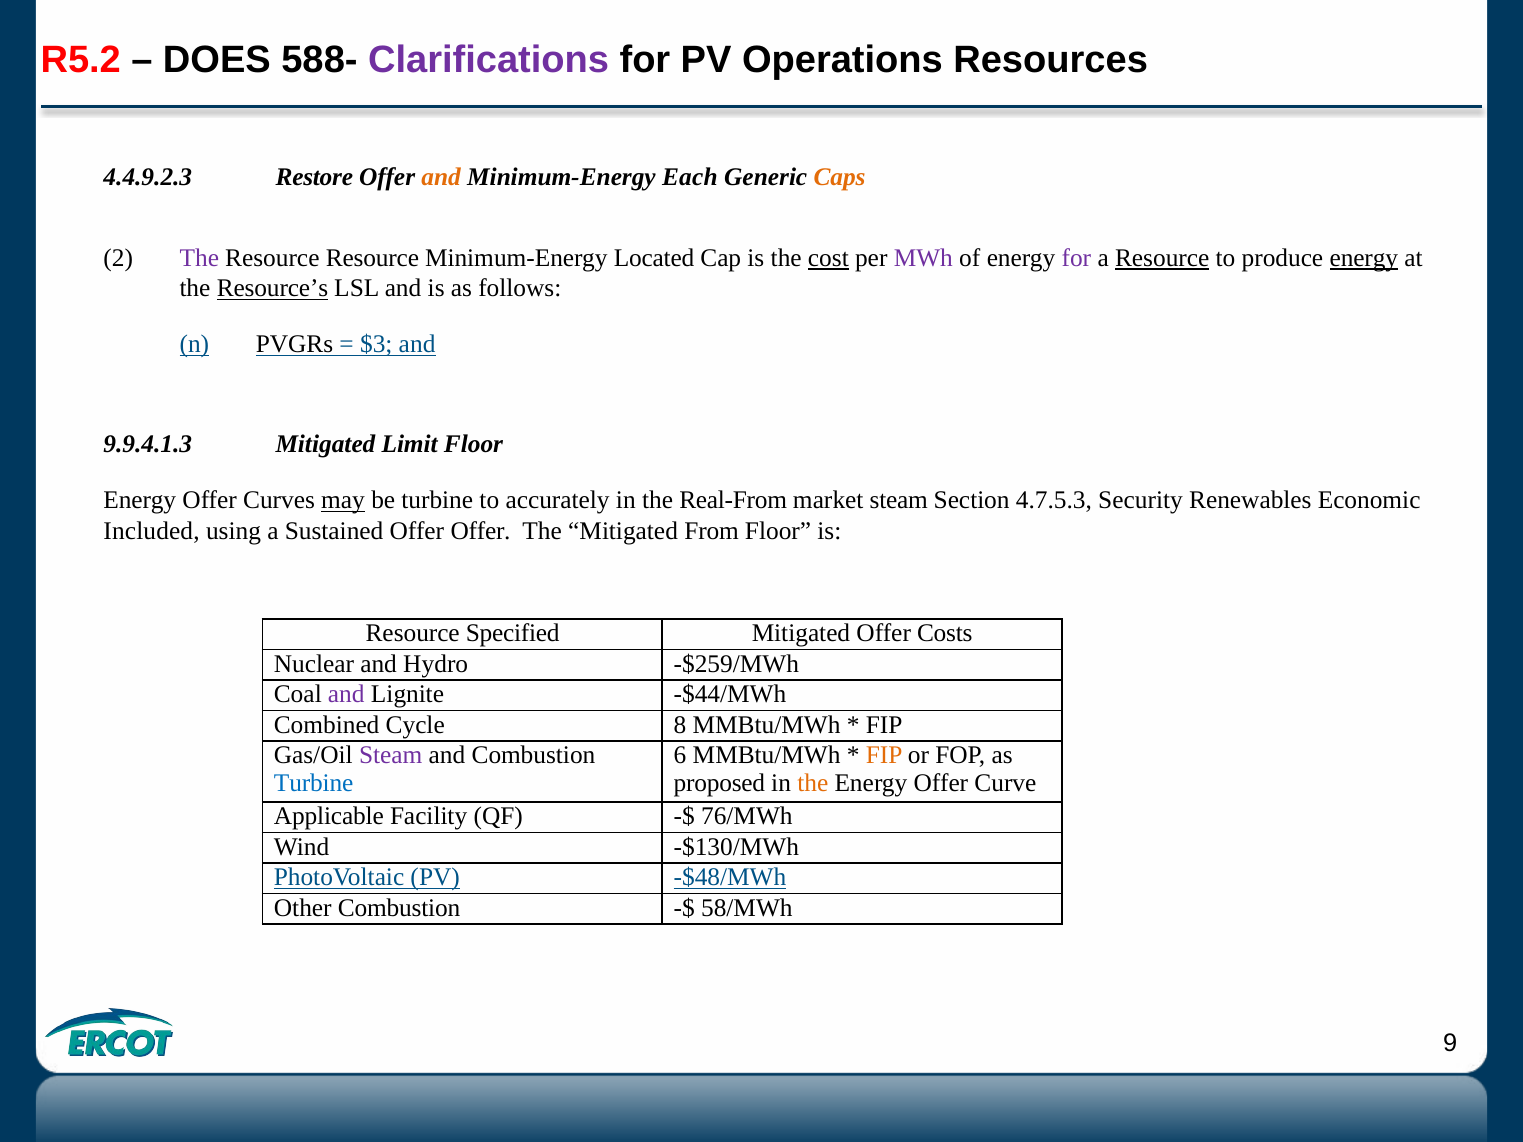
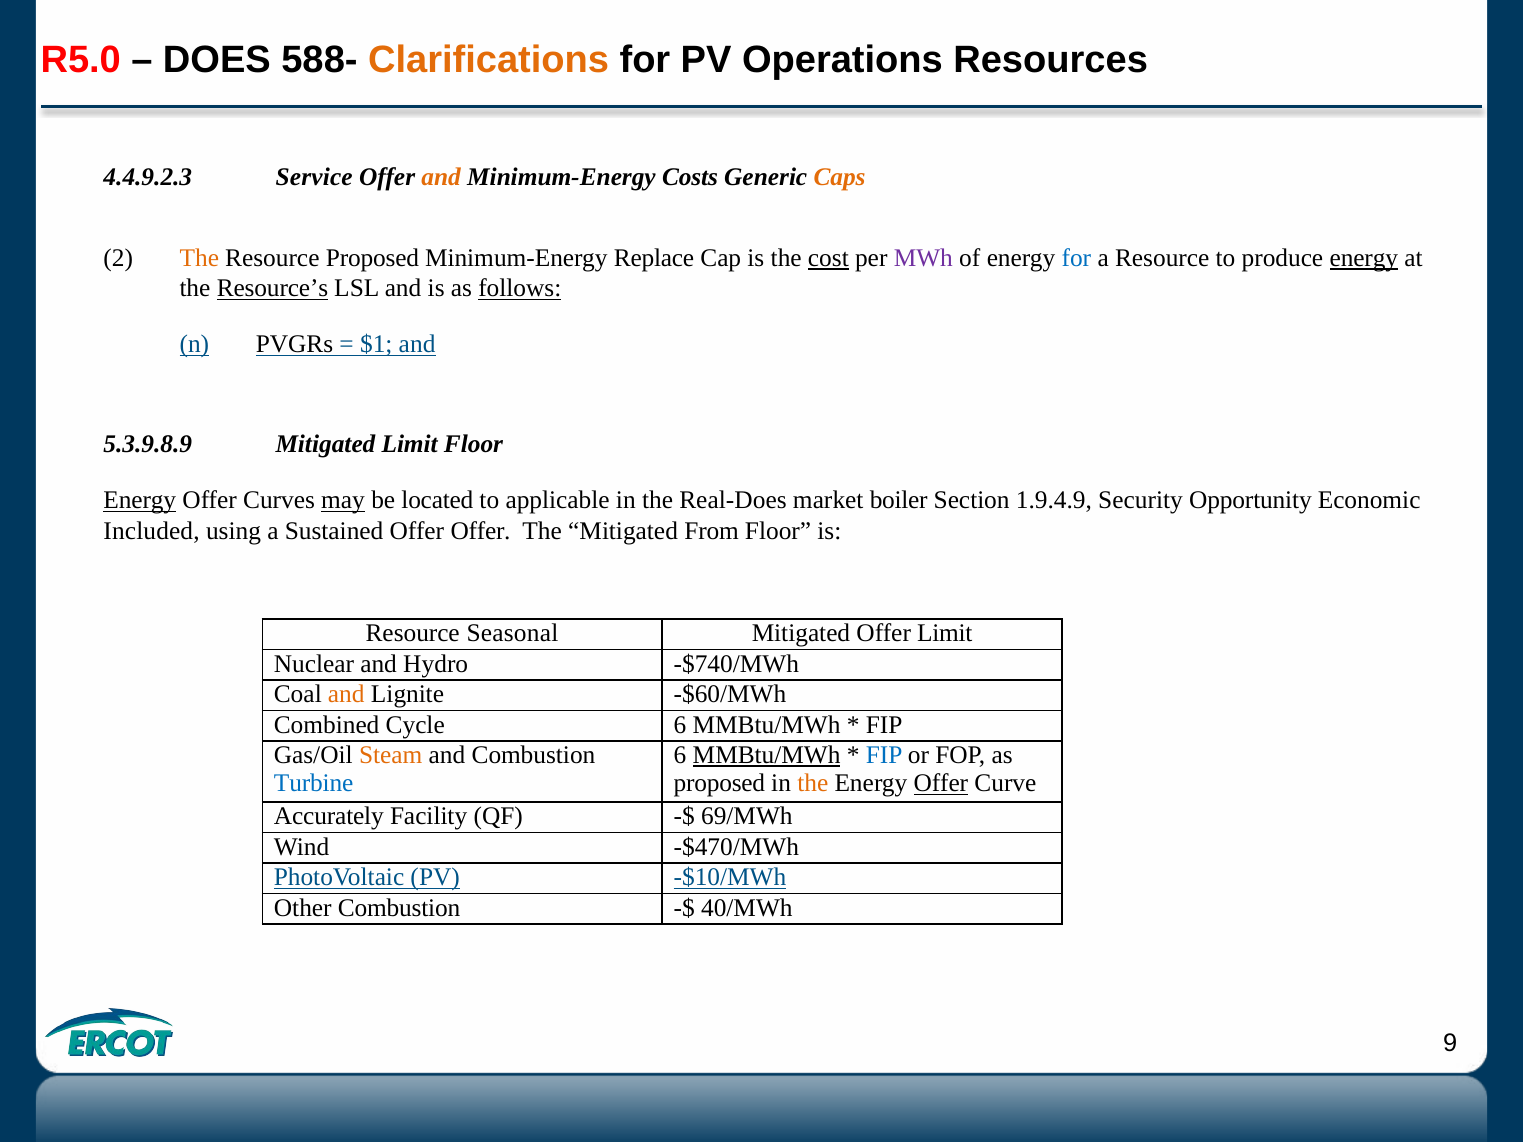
R5.2: R5.2 -> R5.0
Clarifications colour: purple -> orange
Restore: Restore -> Service
Each: Each -> Costs
The at (199, 258) colour: purple -> orange
Resource Resource: Resource -> Proposed
Located: Located -> Replace
for at (1076, 258) colour: purple -> blue
Resource at (1162, 258) underline: present -> none
follows underline: none -> present
$3: $3 -> $1
9.9.4.1.3: 9.9.4.1.3 -> 5.3.9.8.9
Energy at (140, 501) underline: none -> present
be turbine: turbine -> located
accurately: accurately -> applicable
Real-From: Real-From -> Real-Does
market steam: steam -> boiler
4.7.5.3: 4.7.5.3 -> 1.9.4.9
Renewables: Renewables -> Opportunity
Specified: Specified -> Seasonal
Offer Costs: Costs -> Limit
-$259/MWh: -$259/MWh -> -$740/MWh
and at (346, 694) colour: purple -> orange
-$44/MWh: -$44/MWh -> -$60/MWh
Cycle 8: 8 -> 6
Steam at (391, 755) colour: purple -> orange
MMBtu/MWh at (767, 755) underline: none -> present
FIP at (884, 755) colour: orange -> blue
Offer at (941, 784) underline: none -> present
Applicable: Applicable -> Accurately
76/MWh: 76/MWh -> 69/MWh
-$130/MWh: -$130/MWh -> -$470/MWh
-$48/MWh: -$48/MWh -> -$10/MWh
58/MWh: 58/MWh -> 40/MWh
